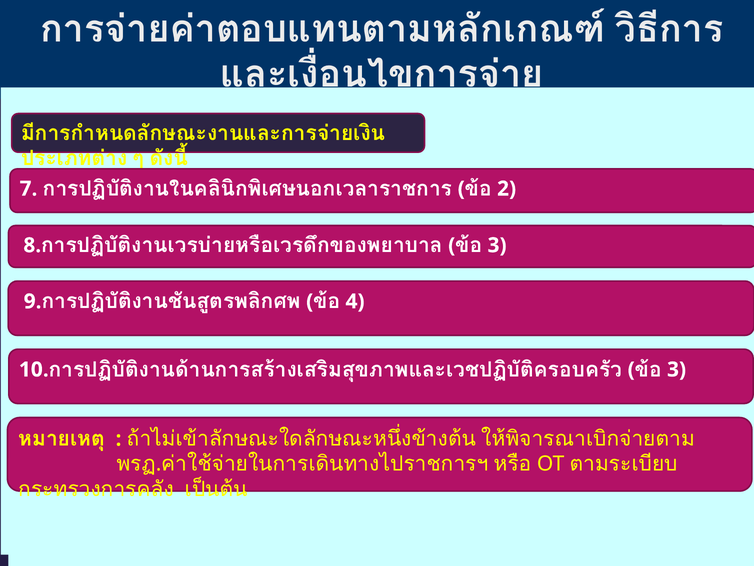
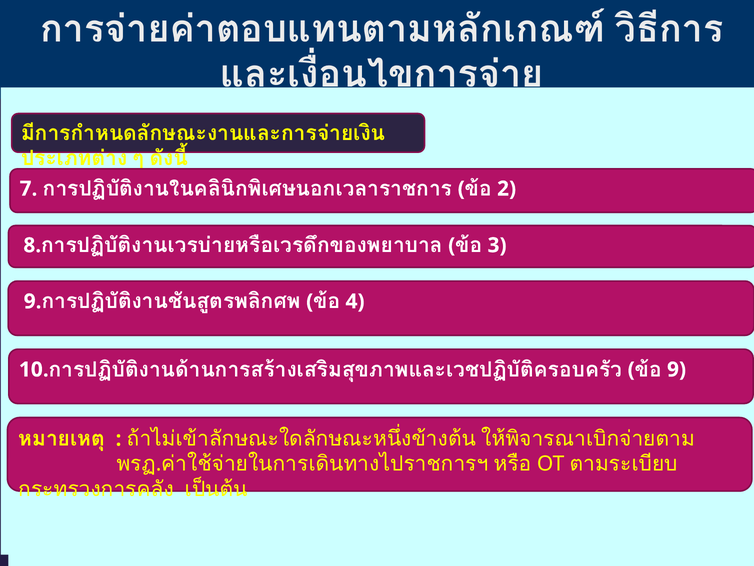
3 at (677, 369): 3 -> 9
